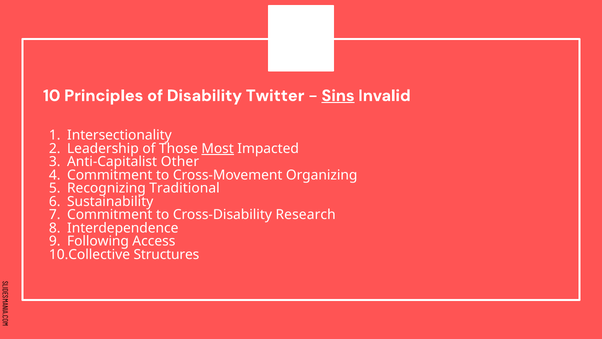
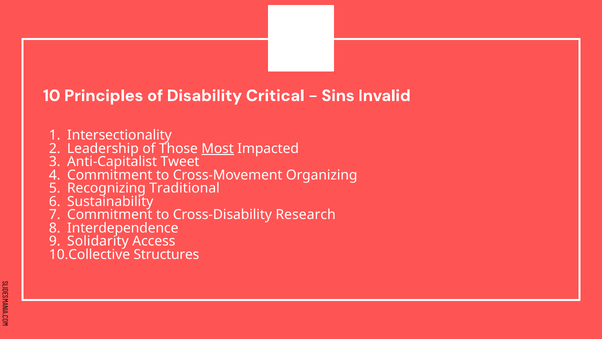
Twitter: Twitter -> Critical
Sins underline: present -> none
Other: Other -> Tweet
Following: Following -> Solidarity
